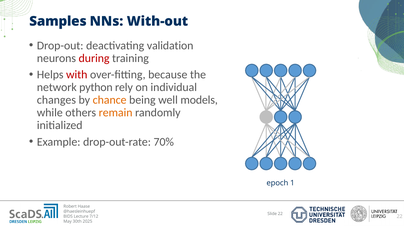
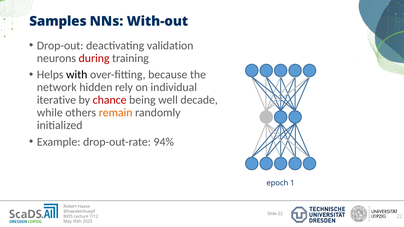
with colour: red -> black
python: python -> hidden
changes: changes -> iterative
chance colour: orange -> red
models: models -> decade
70%: 70% -> 94%
